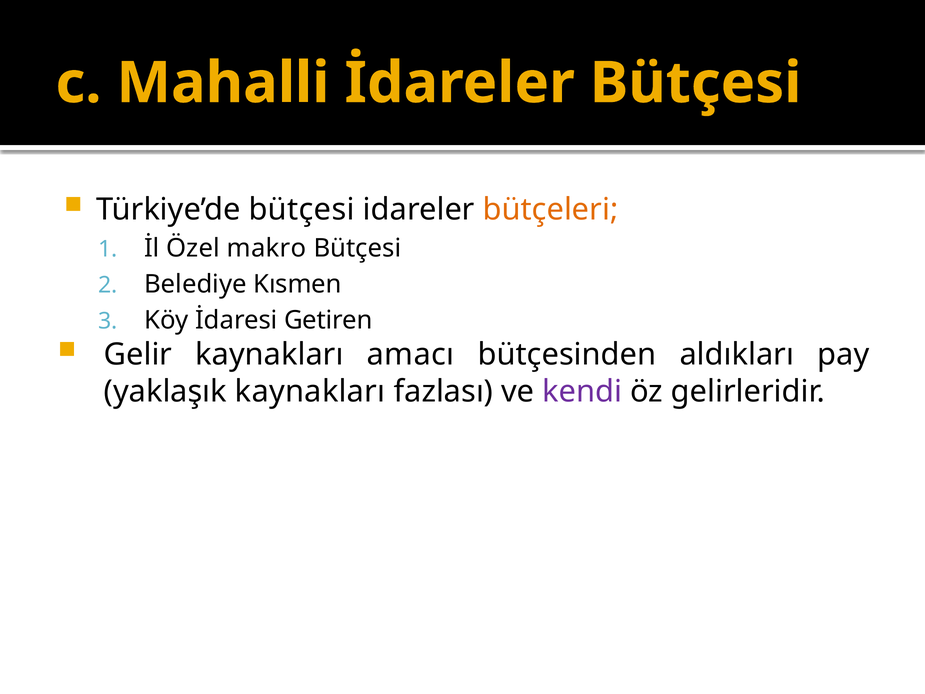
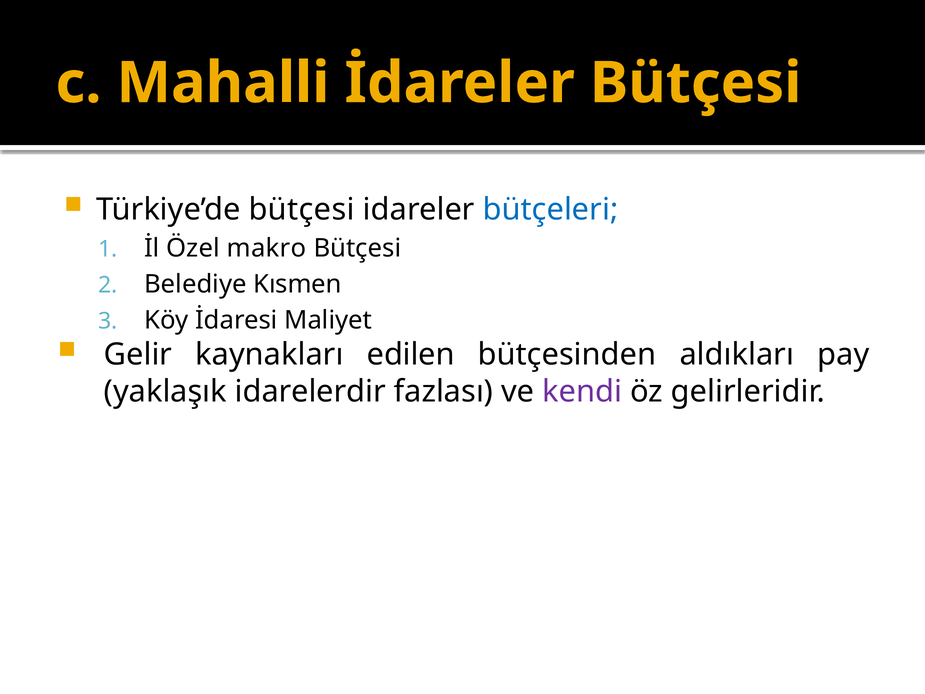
bütçeleri colour: orange -> blue
Getiren: Getiren -> Maliyet
amacı: amacı -> edilen
yaklaşık kaynakları: kaynakları -> idarelerdir
